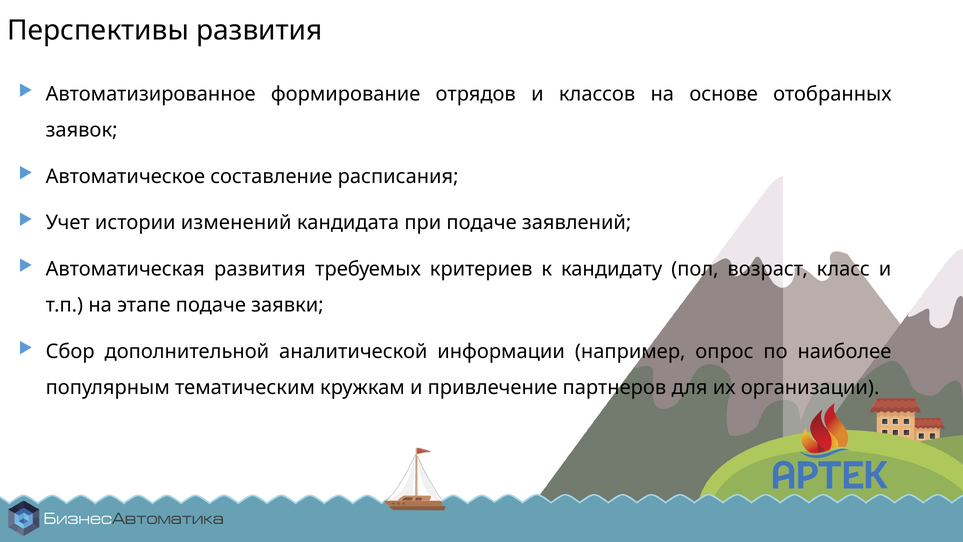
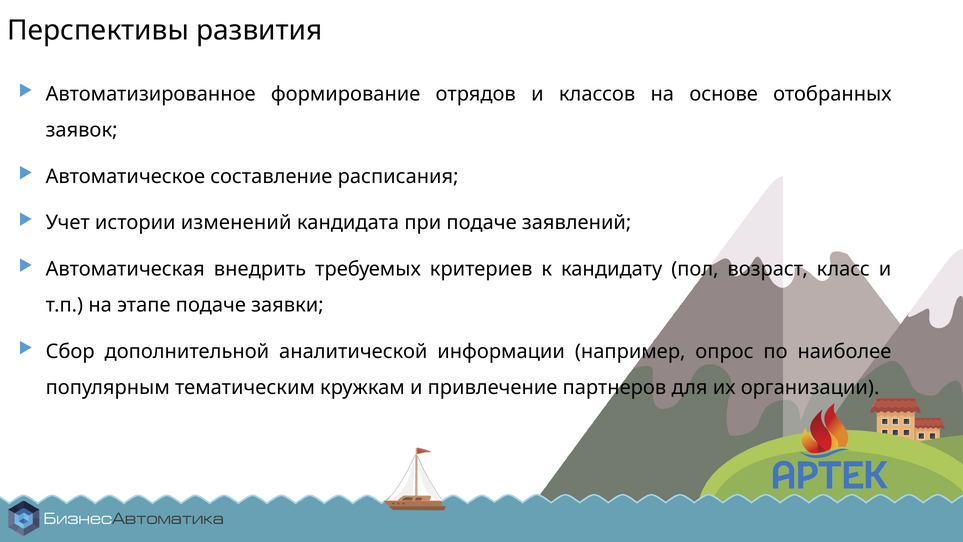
Автоматическая развития: развития -> внедрить
